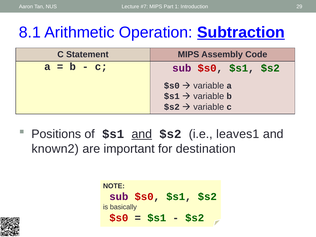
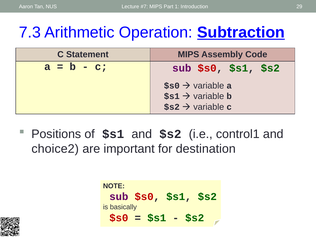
8.1: 8.1 -> 7.3
and at (142, 134) underline: present -> none
leaves1: leaves1 -> control1
known2: known2 -> choice2
